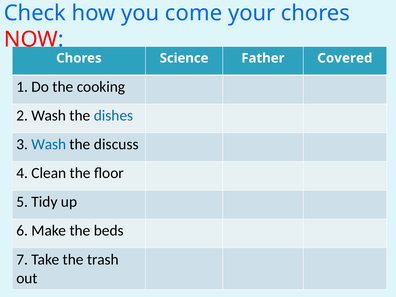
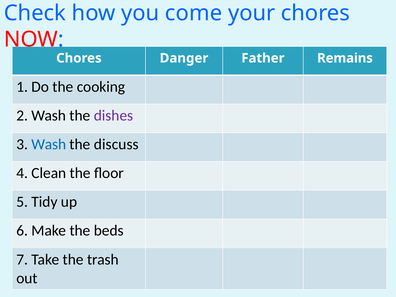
Science: Science -> Danger
Covered: Covered -> Remains
dishes colour: blue -> purple
